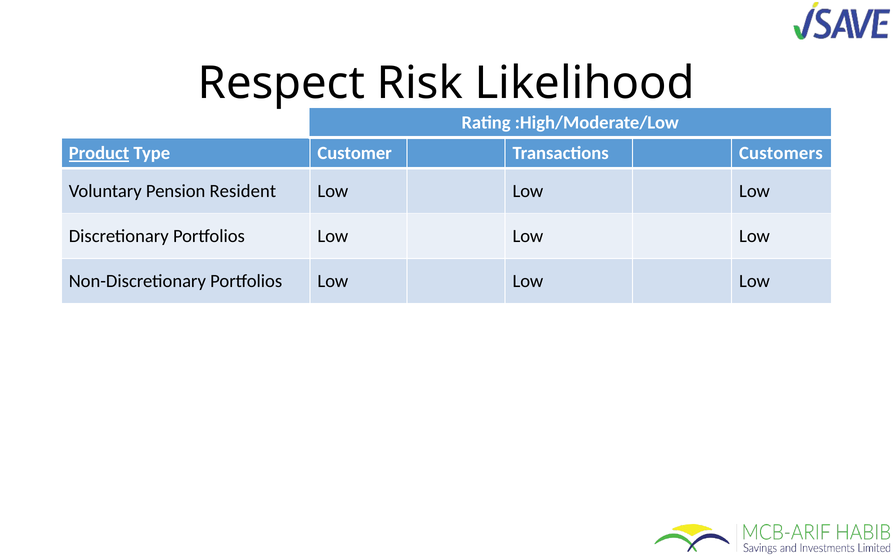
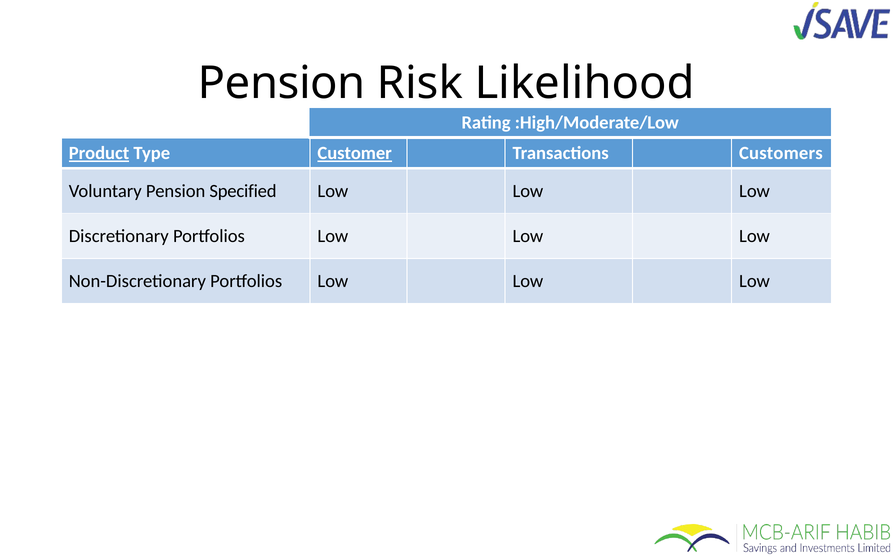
Respect at (281, 83): Respect -> Pension
Customer underline: none -> present
Resident: Resident -> Specified
